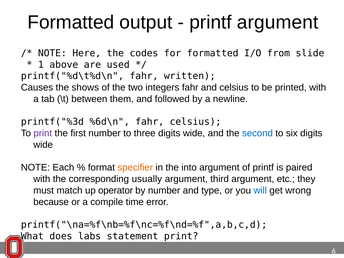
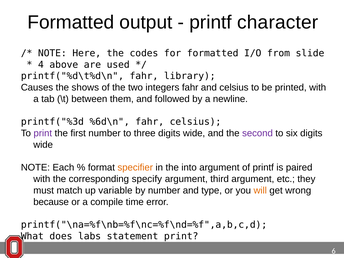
printf argument: argument -> character
1: 1 -> 4
written: written -> library
second colour: blue -> purple
usually: usually -> specify
operator: operator -> variable
will colour: blue -> orange
